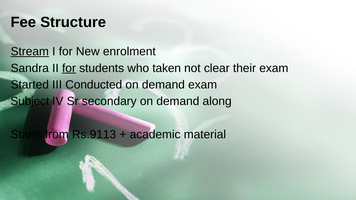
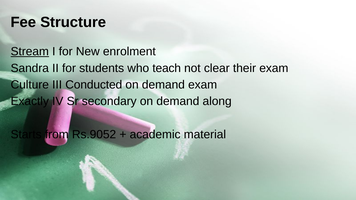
for at (69, 68) underline: present -> none
taken: taken -> teach
Started: Started -> Culture
Subject: Subject -> Exactly
Rs.9113: Rs.9113 -> Rs.9052
